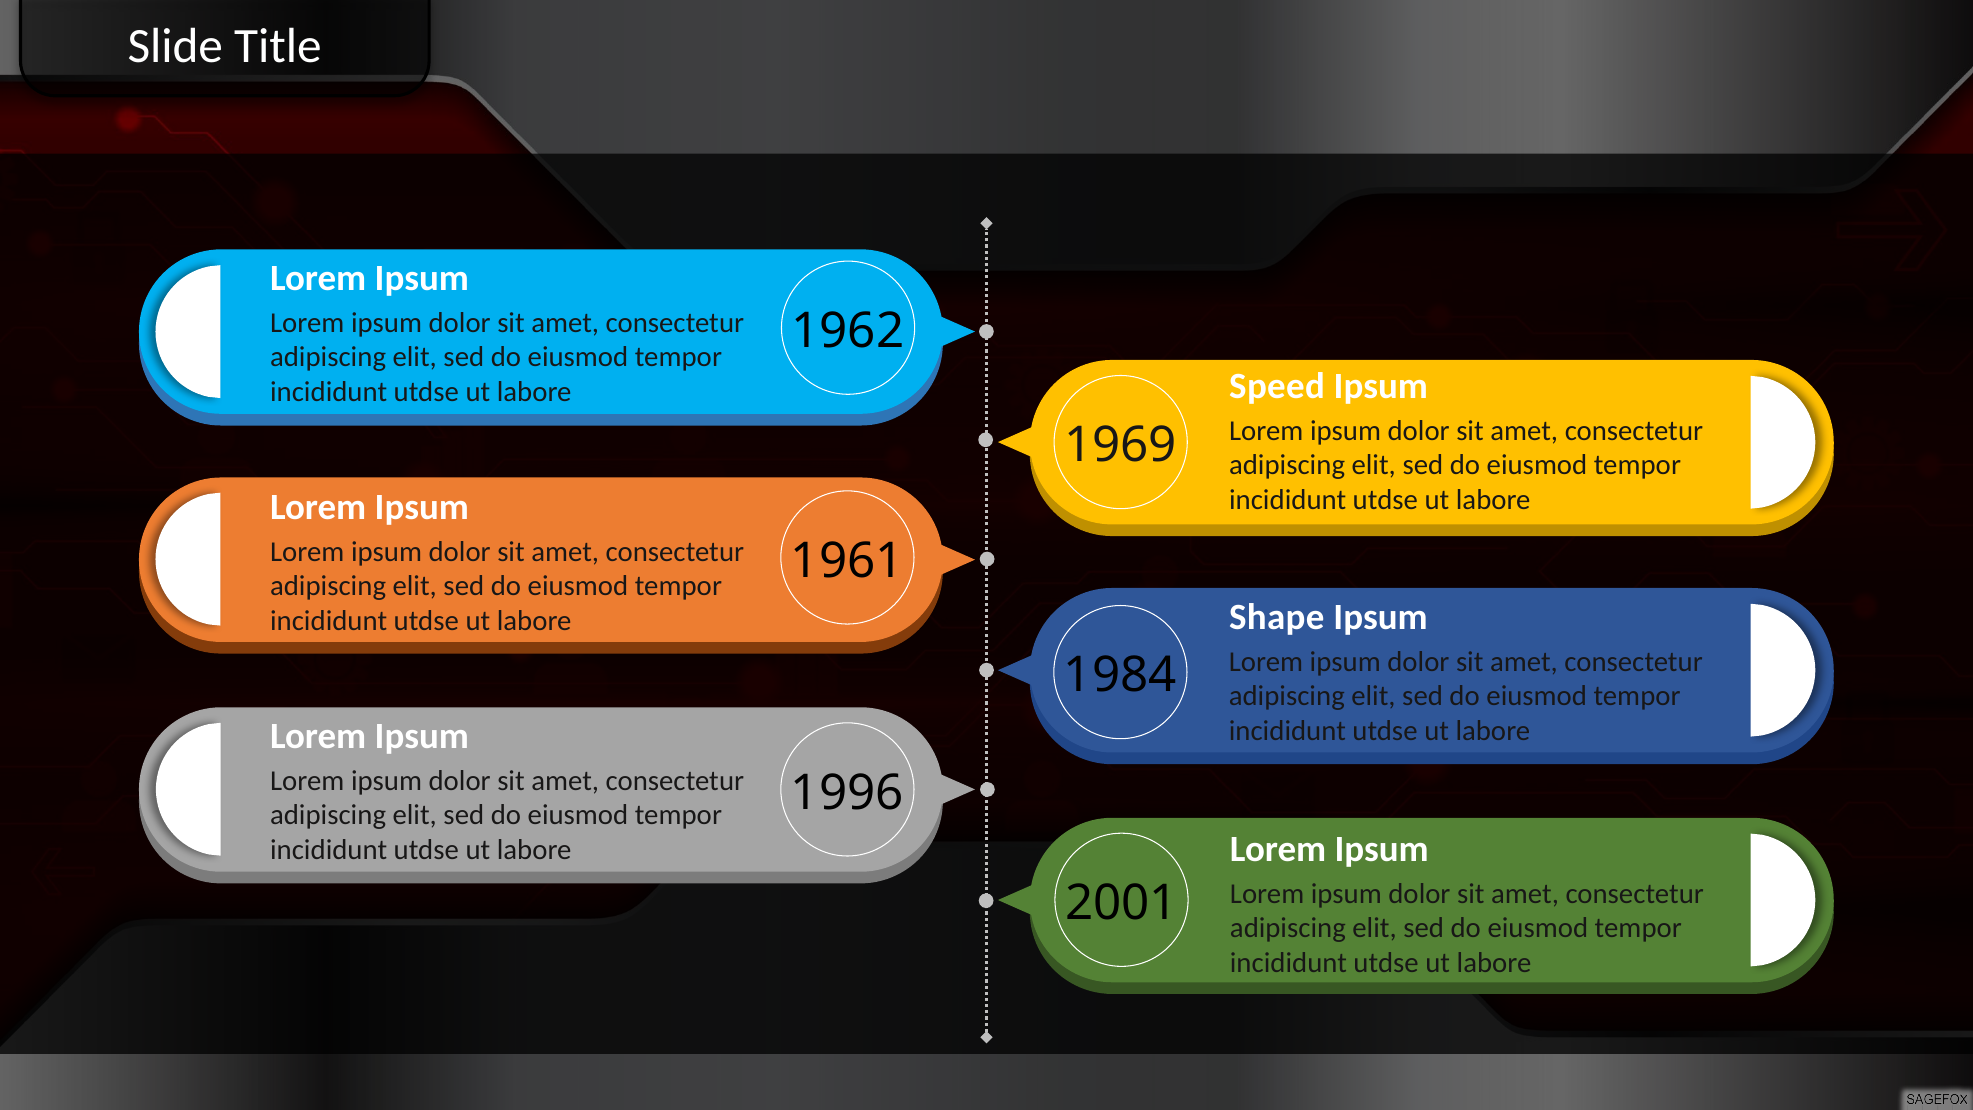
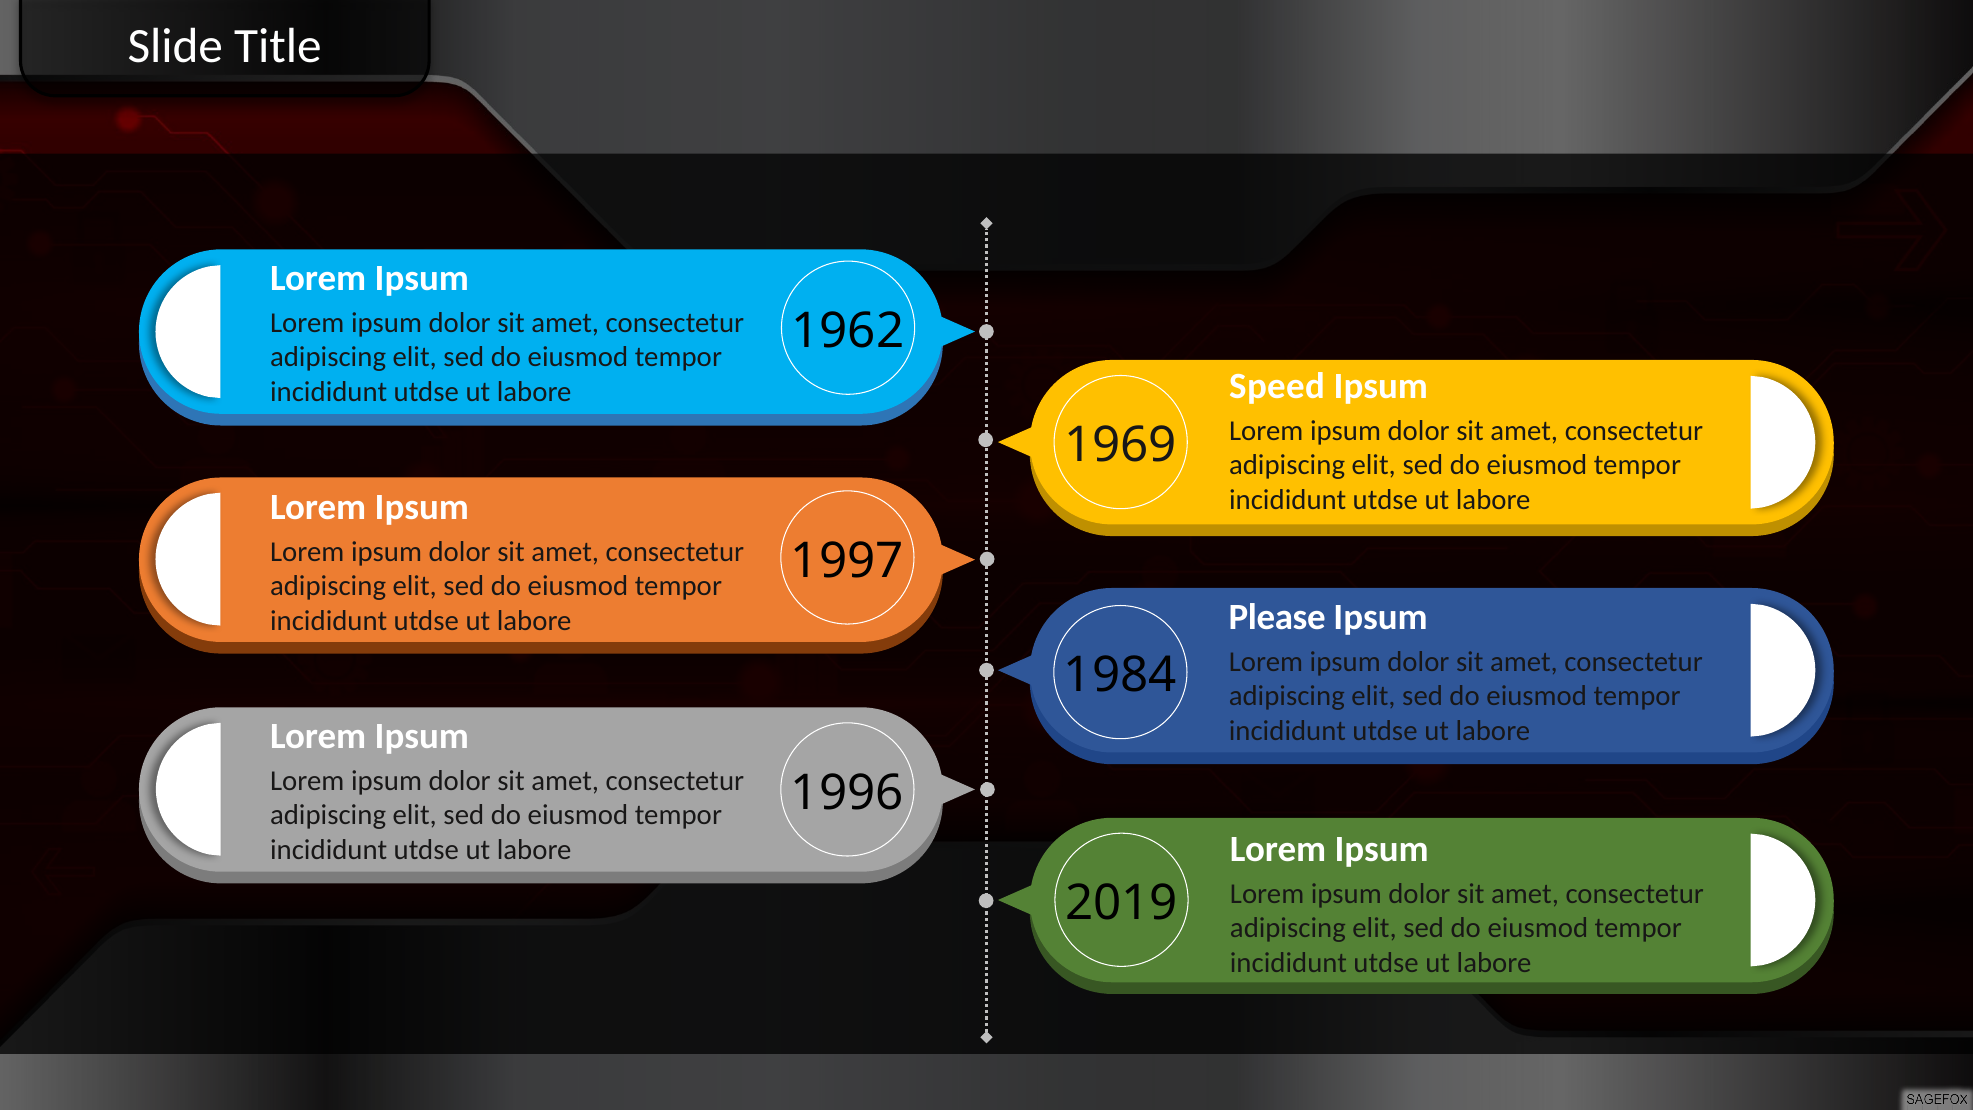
1961: 1961 -> 1997
Shape: Shape -> Please
2001: 2001 -> 2019
